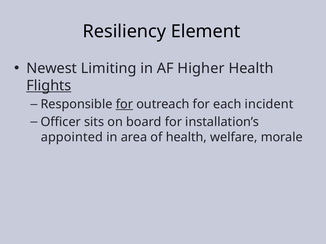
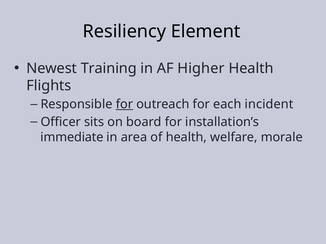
Limiting: Limiting -> Training
Flights underline: present -> none
appointed: appointed -> immediate
